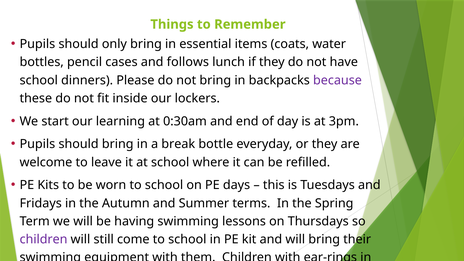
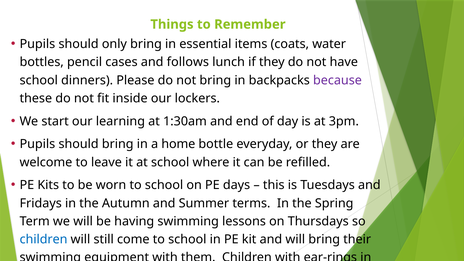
0:30am: 0:30am -> 1:30am
break: break -> home
children at (44, 239) colour: purple -> blue
